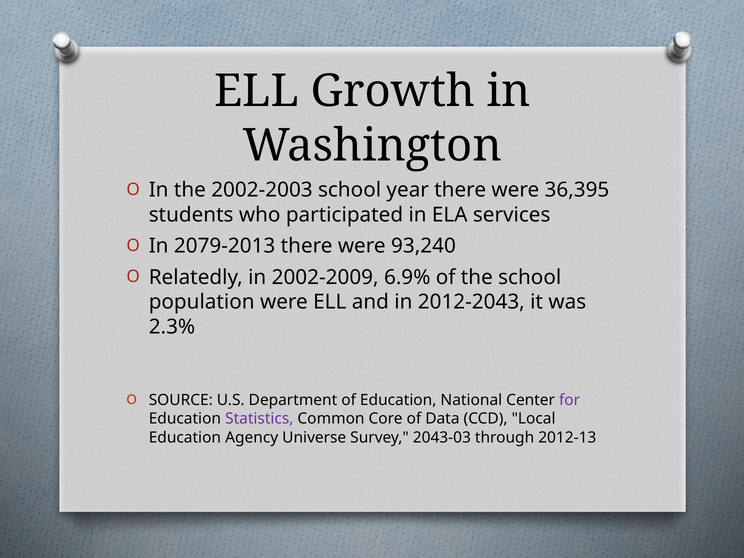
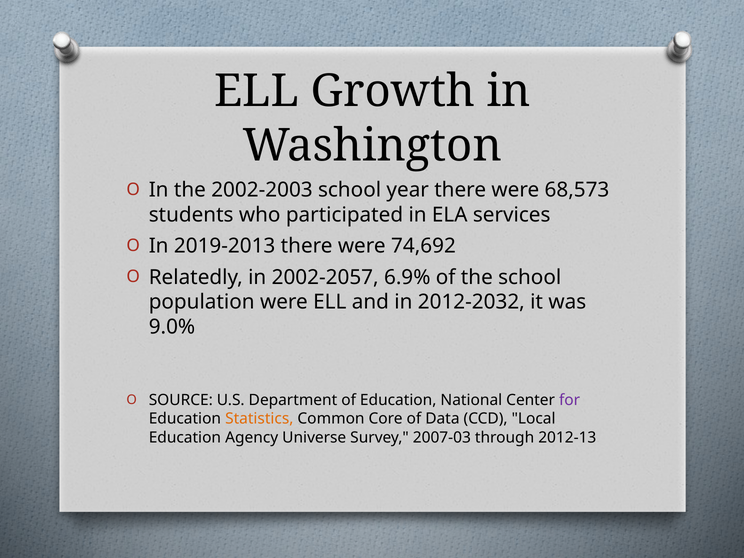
36,395: 36,395 -> 68,573
2079-2013: 2079-2013 -> 2019-2013
93,240: 93,240 -> 74,692
2002-2009: 2002-2009 -> 2002-2057
2012-2043: 2012-2043 -> 2012-2032
2.3%: 2.3% -> 9.0%
Statistics colour: purple -> orange
2043-03: 2043-03 -> 2007-03
